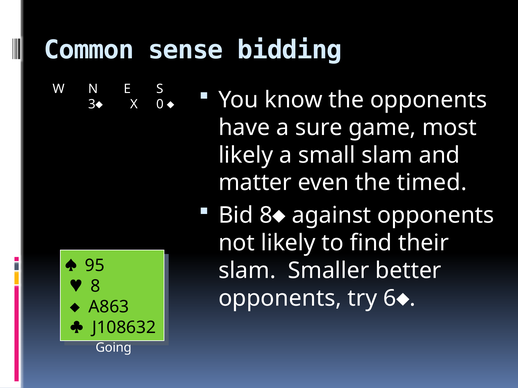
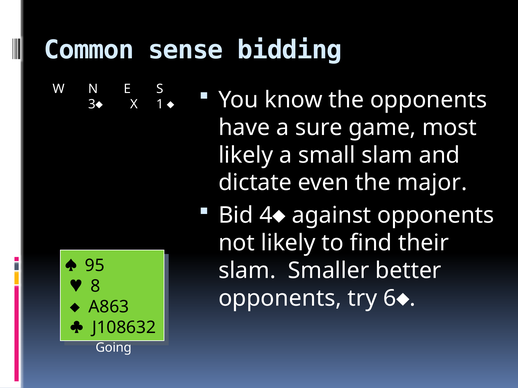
0: 0 -> 1
matter: matter -> dictate
timed: timed -> major
8: 8 -> 4
